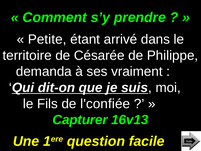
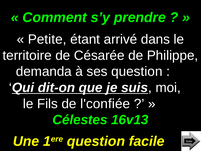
ses vraiment: vraiment -> question
Capturer: Capturer -> Célestes
